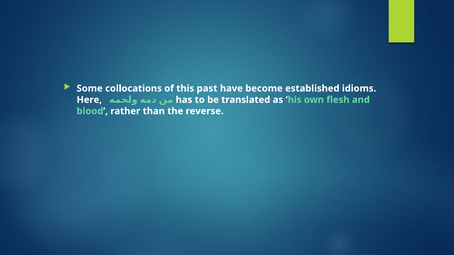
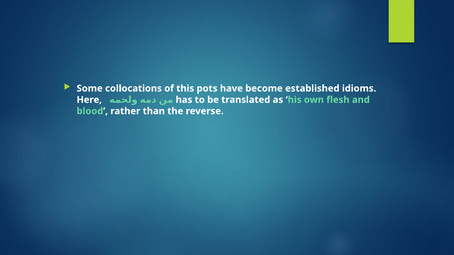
past: past -> pots
